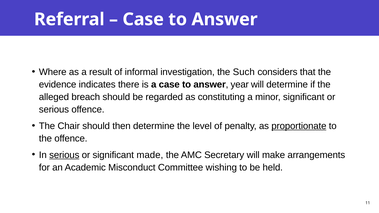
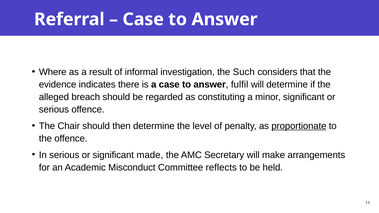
year: year -> fulfil
serious at (64, 155) underline: present -> none
wishing: wishing -> reflects
